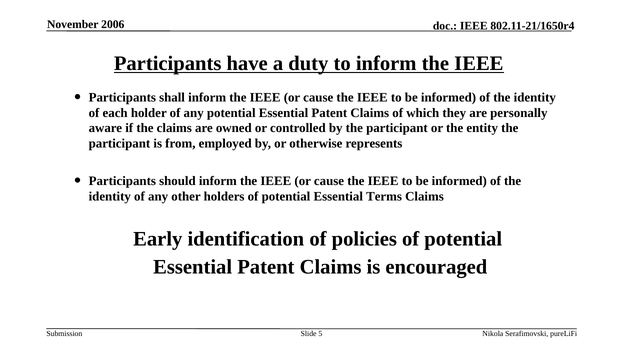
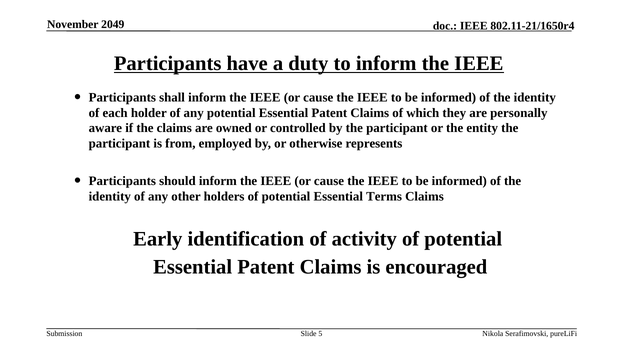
2006: 2006 -> 2049
policies: policies -> activity
